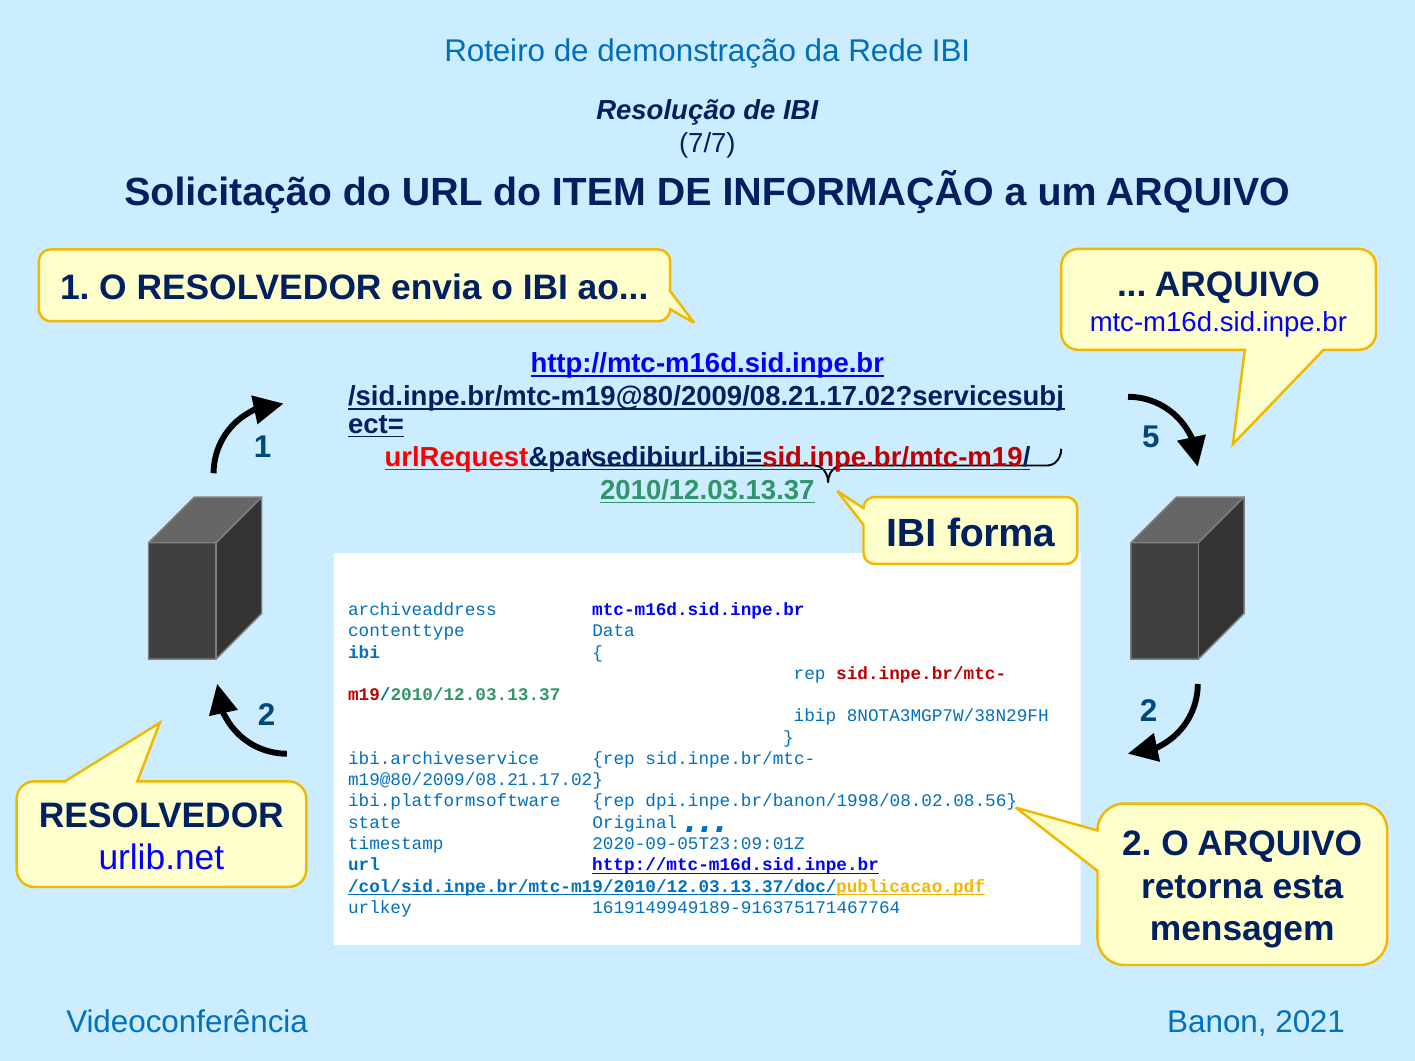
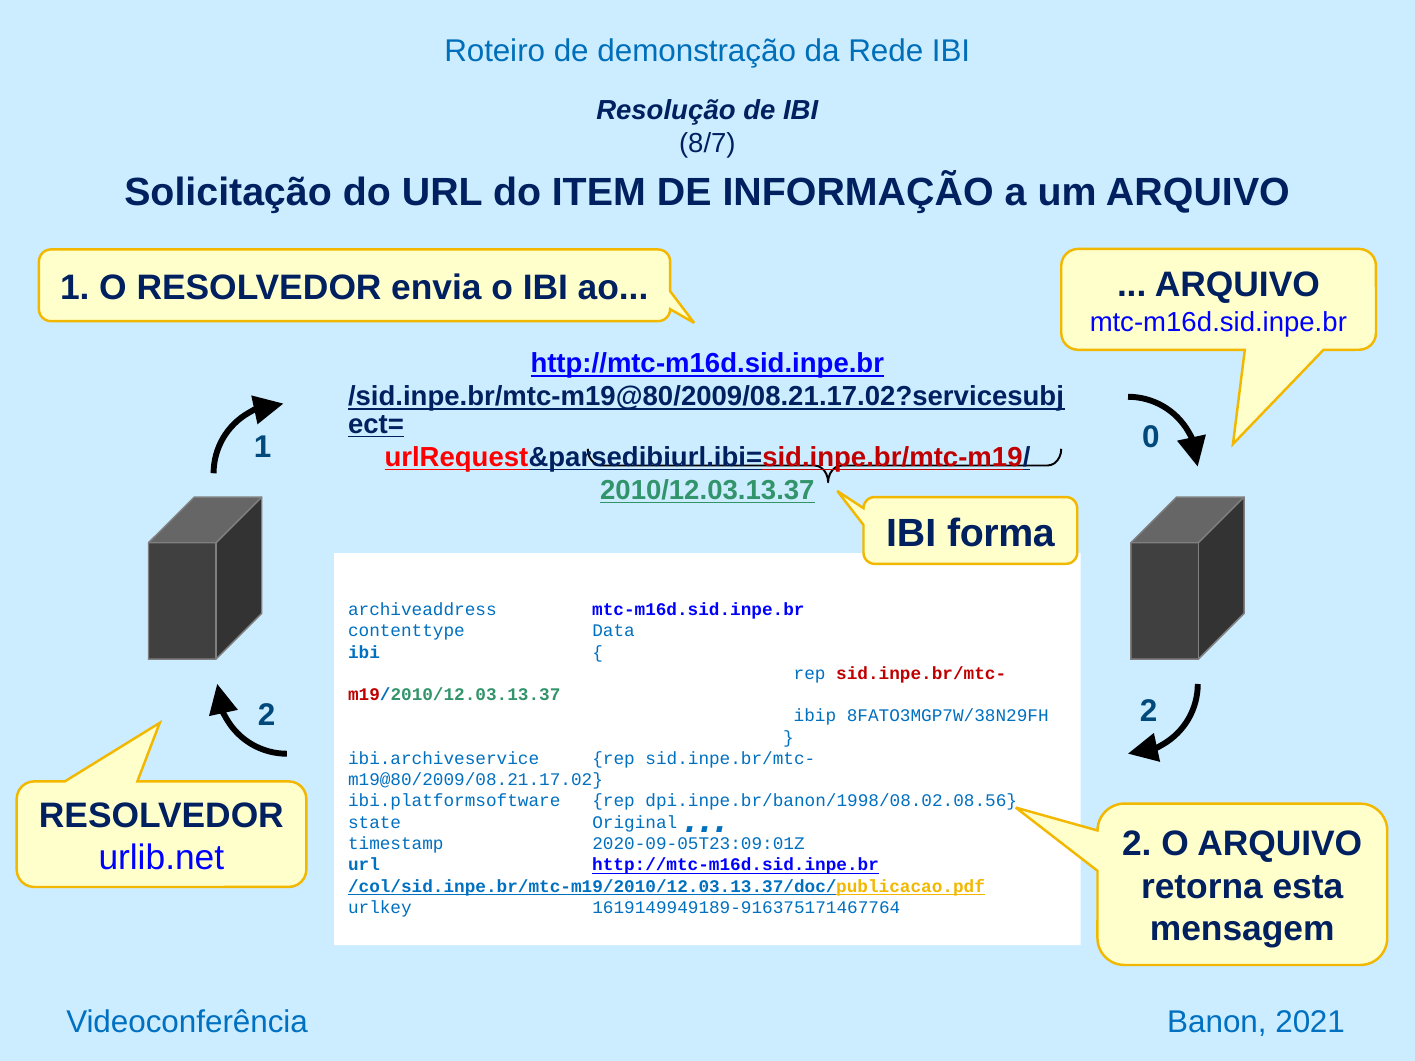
7/7: 7/7 -> 8/7
5: 5 -> 0
8NOTA3MGP7W/38N29FH: 8NOTA3MGP7W/38N29FH -> 8FATO3MGP7W/38N29FH
